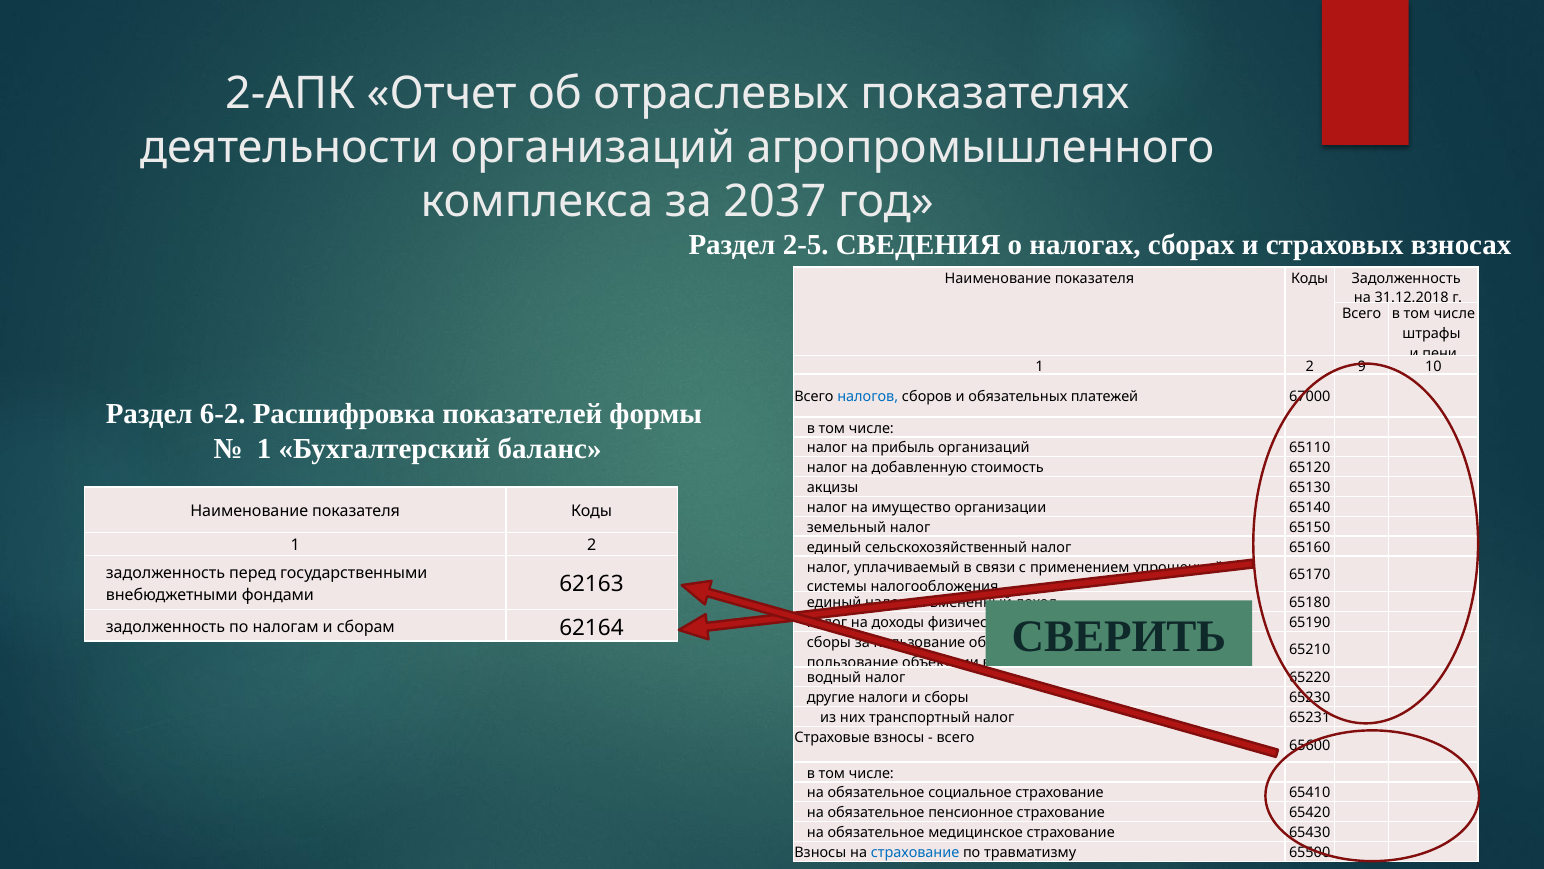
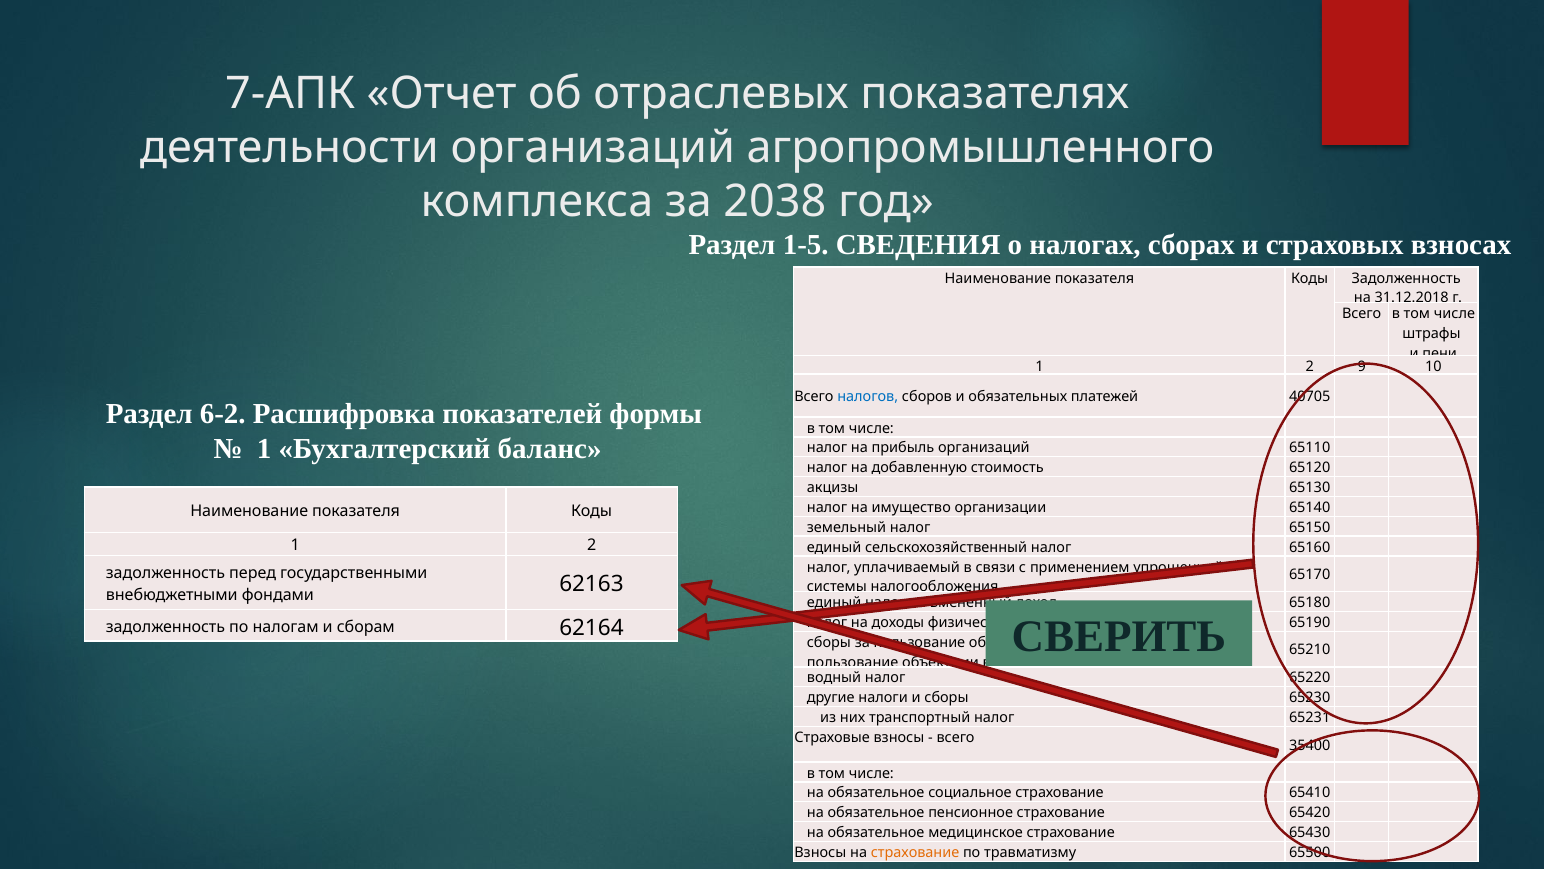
2-АПК: 2-АПК -> 7-АПК
2037: 2037 -> 2038
2-5: 2-5 -> 1-5
67000: 67000 -> 40705
65600: 65600 -> 35400
страхование at (915, 852) colour: blue -> orange
